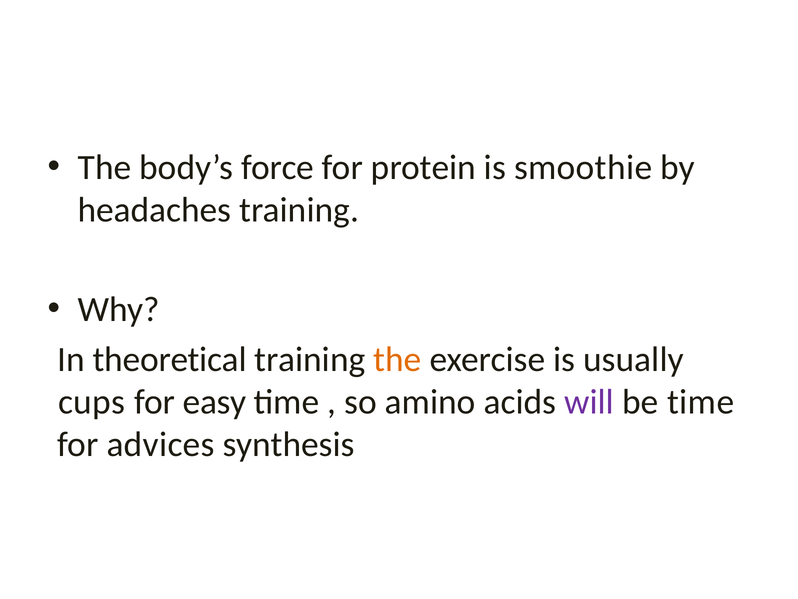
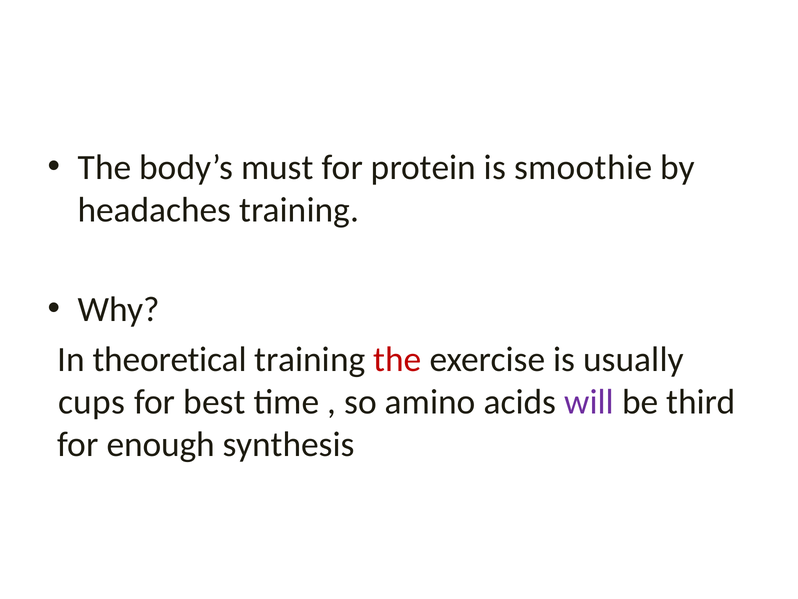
force: force -> must
the at (397, 359) colour: orange -> red
easy: easy -> best
be time: time -> third
advices: advices -> enough
